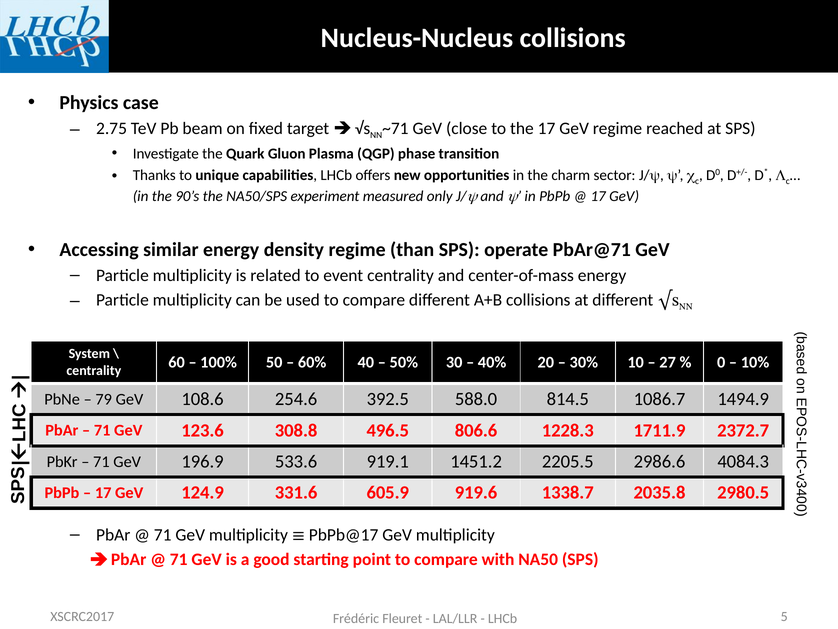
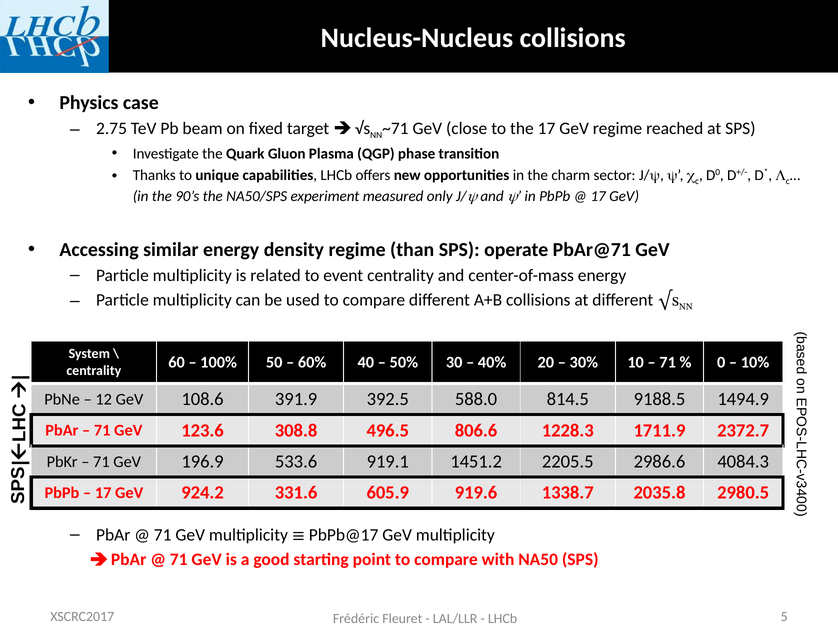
27 at (668, 362): 27 -> 71
79: 79 -> 12
254.6: 254.6 -> 391.9
1086.7: 1086.7 -> 9188.5
124.9: 124.9 -> 924.2
